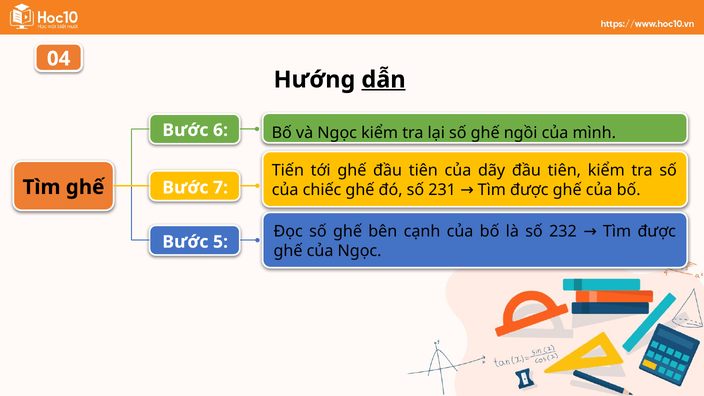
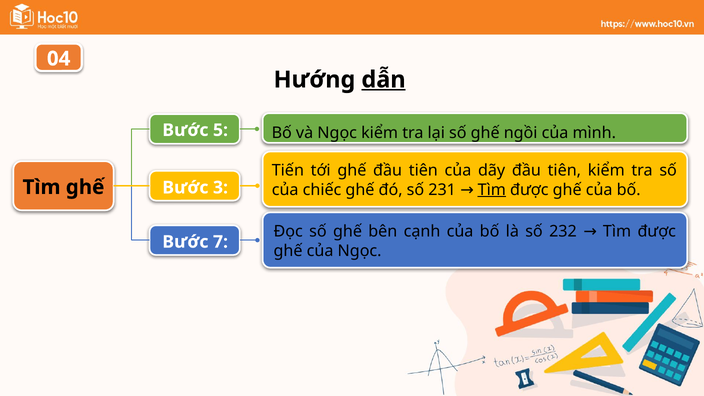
6: 6 -> 5
7: 7 -> 3
Tìm at (492, 190) underline: none -> present
5: 5 -> 7
